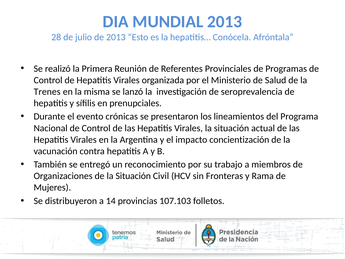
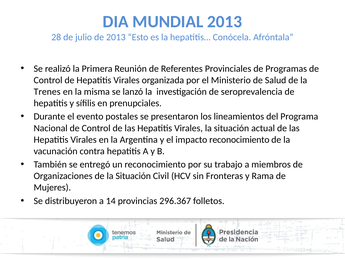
crónicas: crónicas -> postales
impacto concientización: concientización -> reconocimiento
107.103: 107.103 -> 296.367
